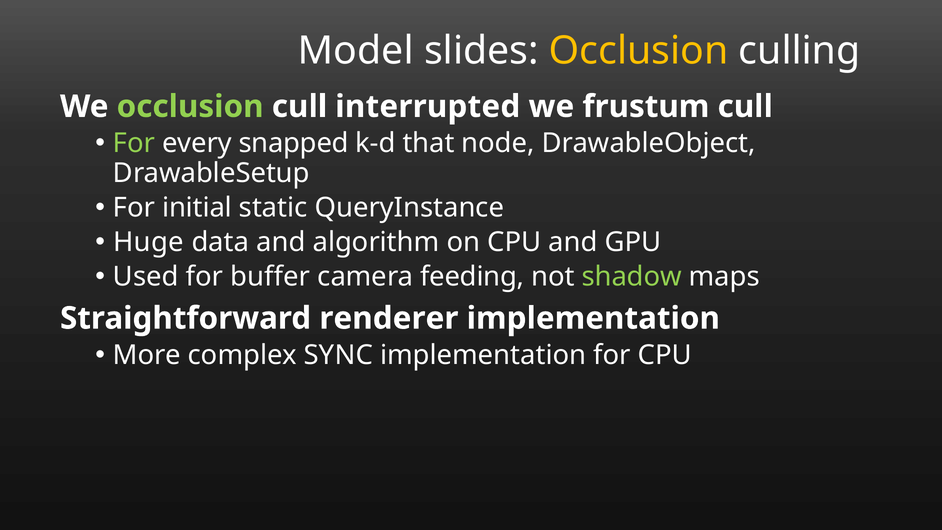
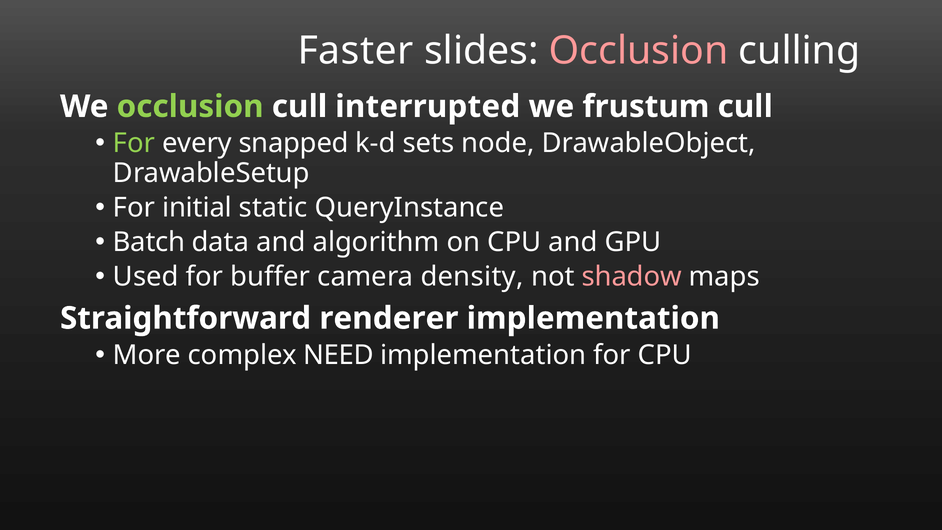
Model: Model -> Faster
Occlusion at (639, 51) colour: yellow -> pink
that: that -> sets
Huge: Huge -> Batch
feeding: feeding -> density
shadow colour: light green -> pink
SYNC: SYNC -> NEED
